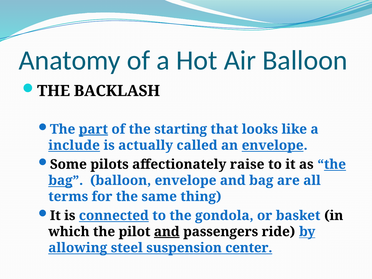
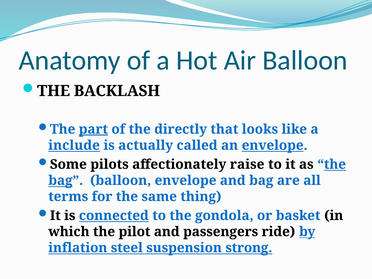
starting: starting -> directly
and at (167, 232) underline: present -> none
allowing: allowing -> inflation
center: center -> strong
